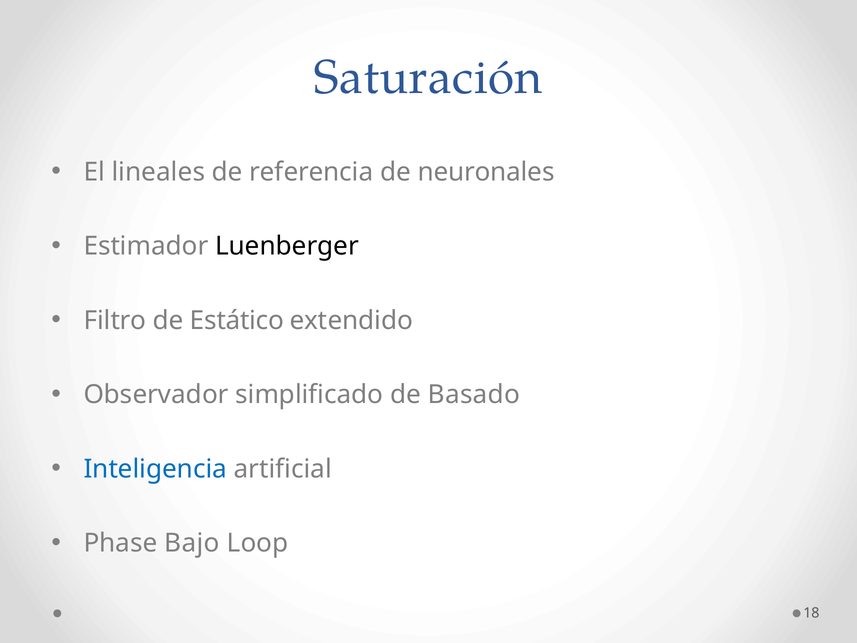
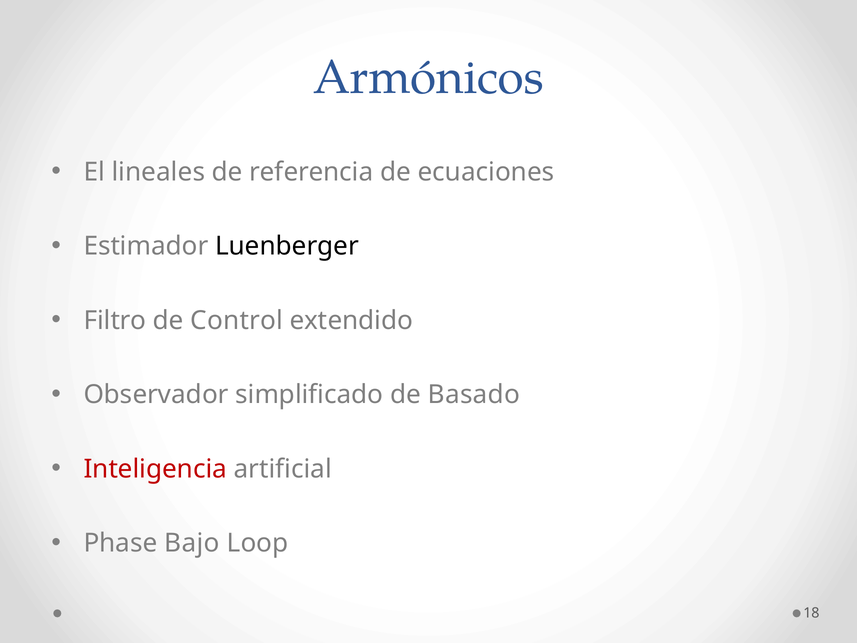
Saturación: Saturación -> Armónicos
neuronales: neuronales -> ecuaciones
Estático: Estático -> Control
Inteligencia colour: blue -> red
